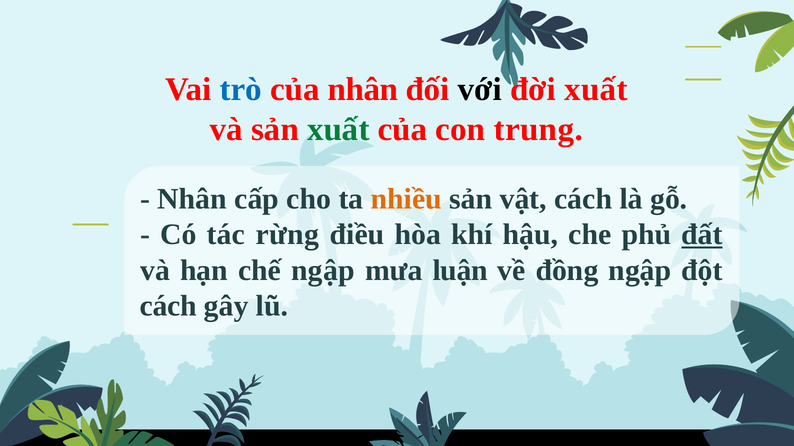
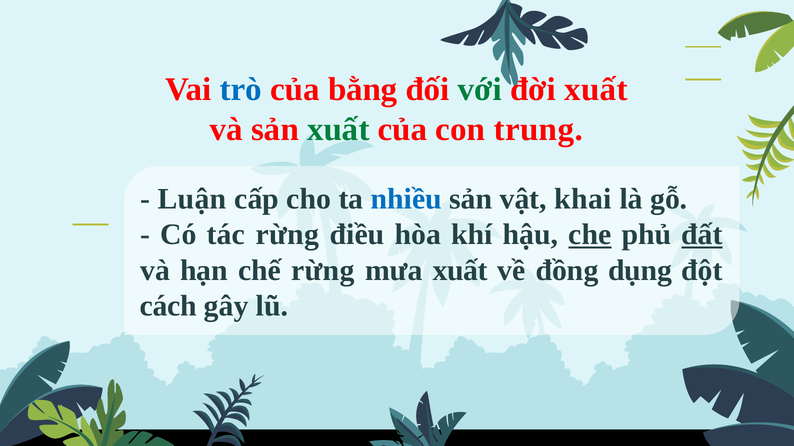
của nhân: nhân -> bằng
với colour: black -> green
Nhân at (192, 199): Nhân -> Luận
nhiều colour: orange -> blue
vật cách: cách -> khai
che underline: none -> present
chế ngập: ngập -> rừng
mưa luận: luận -> xuất
đồng ngập: ngập -> dụng
